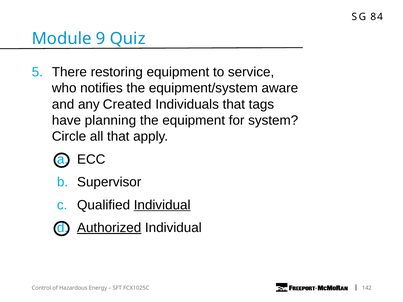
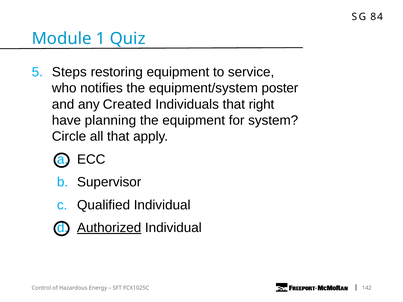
9: 9 -> 1
There: There -> Steps
aware: aware -> poster
tags: tags -> right
Individual at (162, 205) underline: present -> none
